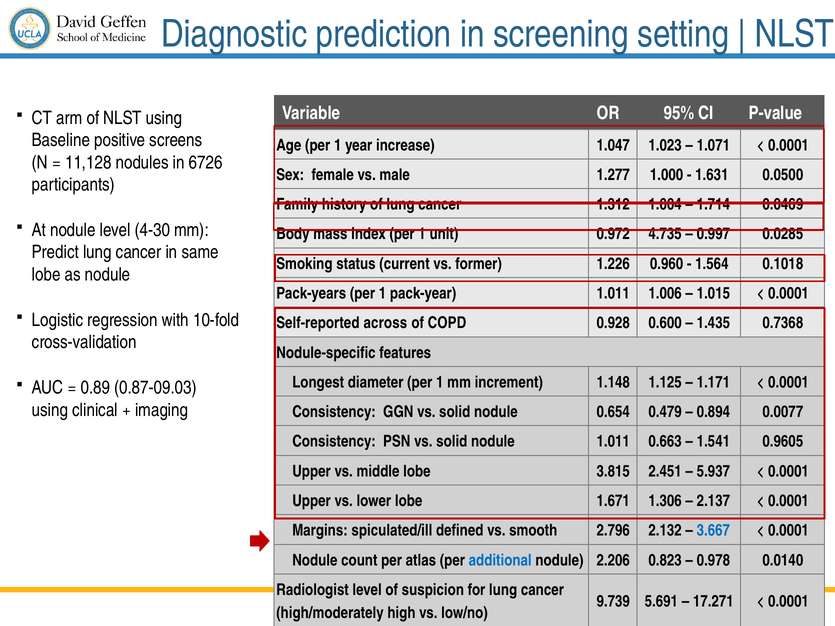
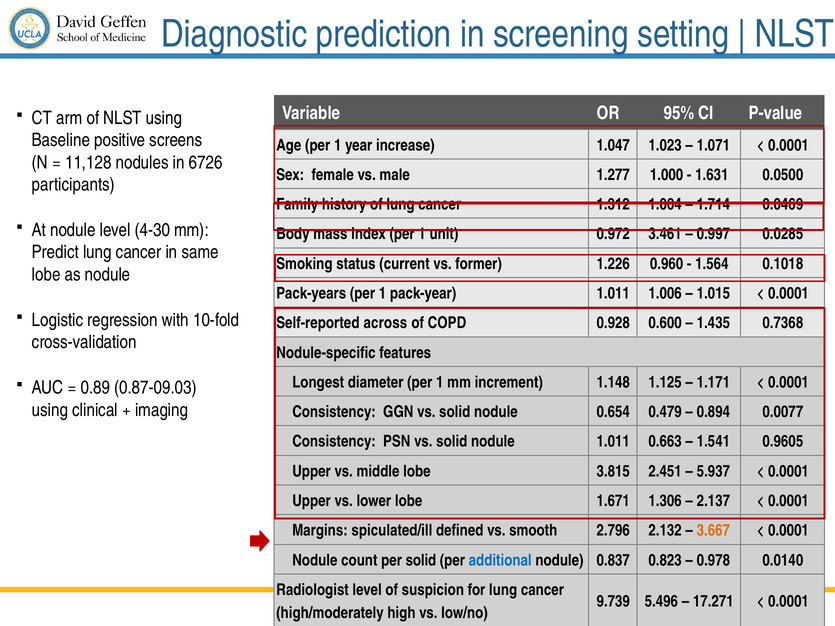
4.735: 4.735 -> 3.461
3.667 colour: blue -> orange
per atlas: atlas -> solid
2.206: 2.206 -> 0.837
5.691: 5.691 -> 5.496
